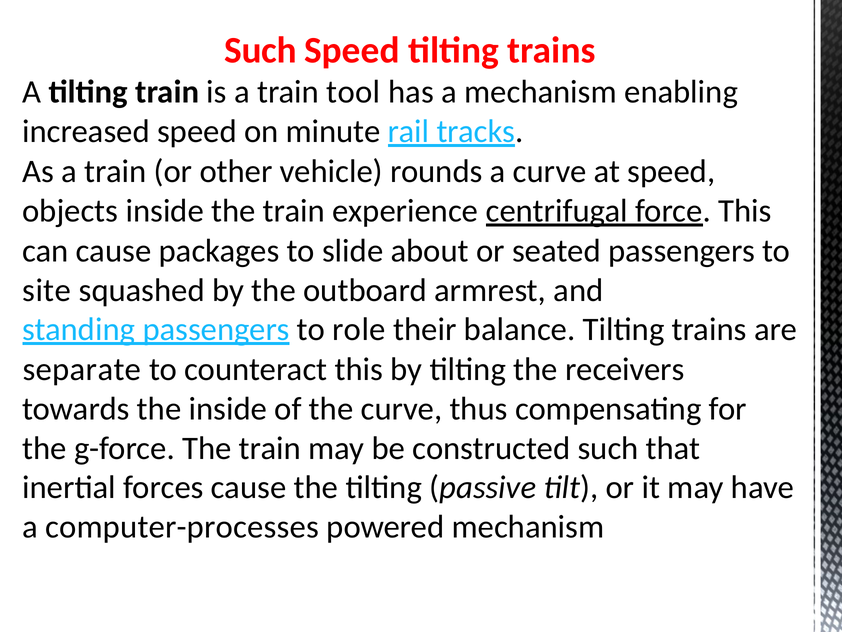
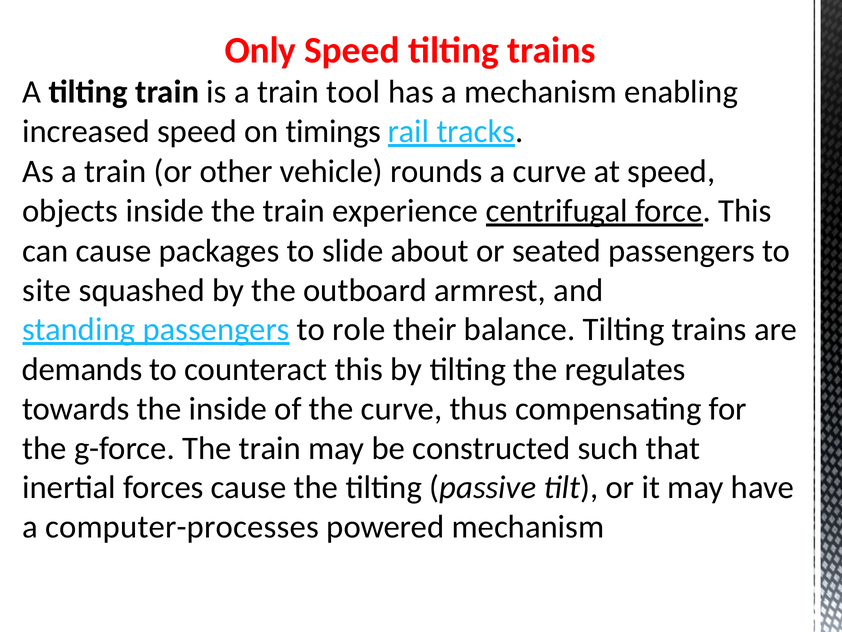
Such at (260, 50): Such -> Only
minute: minute -> timings
separate: separate -> demands
receivers: receivers -> regulates
